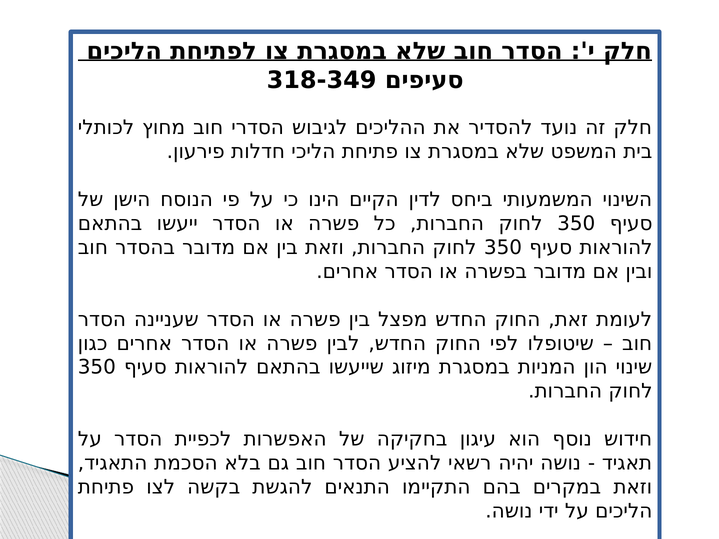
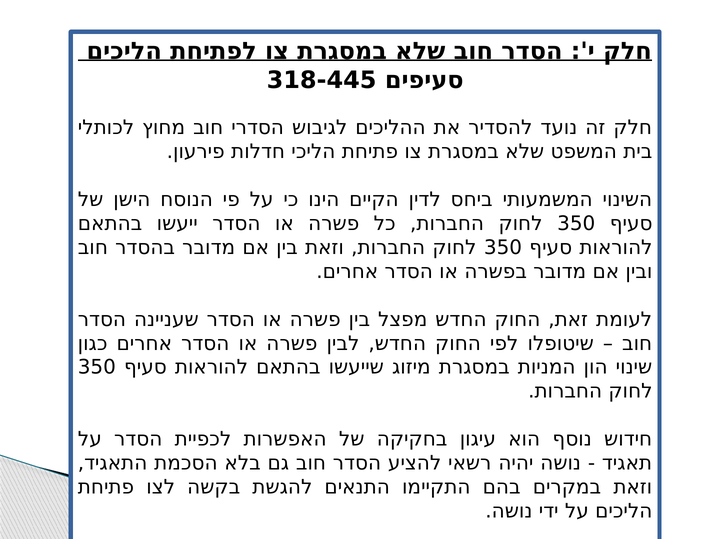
318-349: 318-349 -> 318-445
